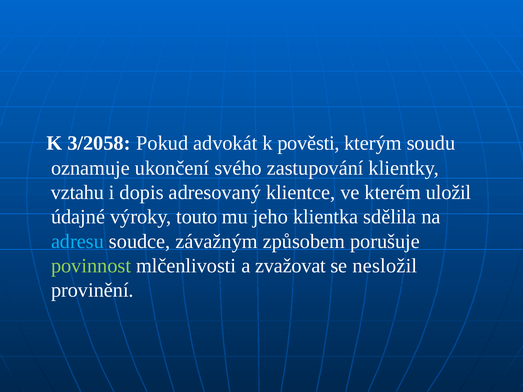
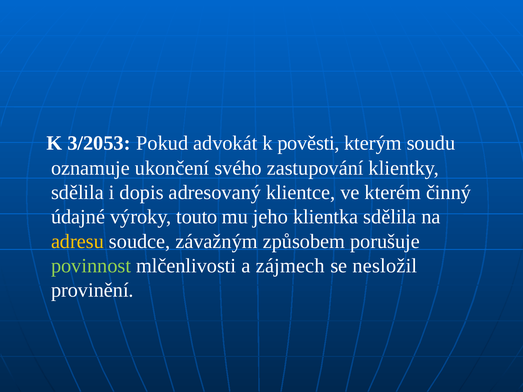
3/2058: 3/2058 -> 3/2053
vztahu at (78, 193): vztahu -> sdělila
uložil: uložil -> činný
adresu colour: light blue -> yellow
zvažovat: zvažovat -> zájmech
